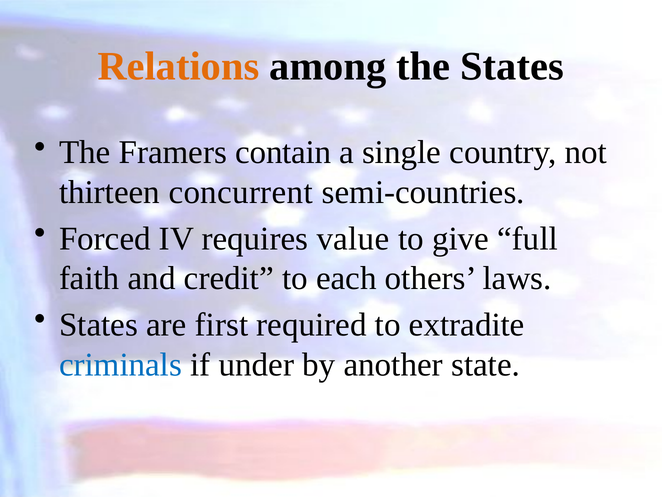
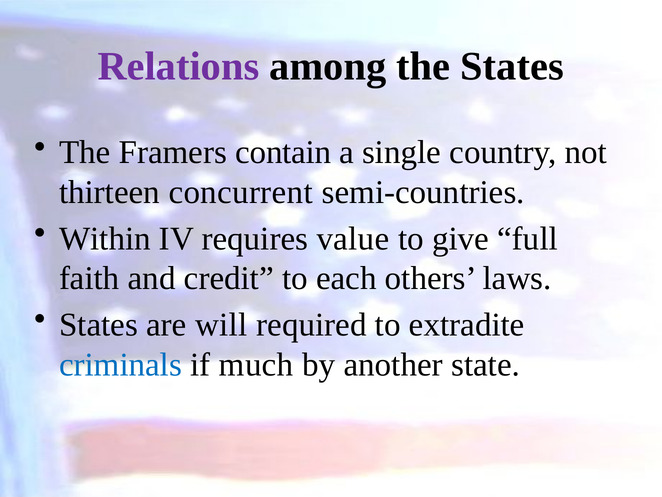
Relations colour: orange -> purple
Forced: Forced -> Within
first: first -> will
under: under -> much
